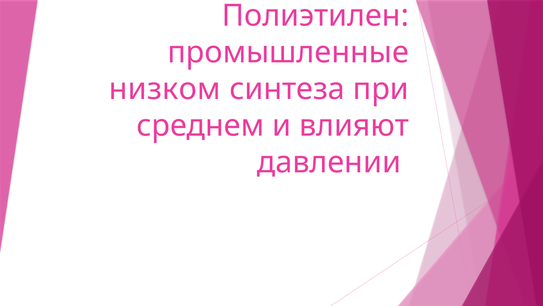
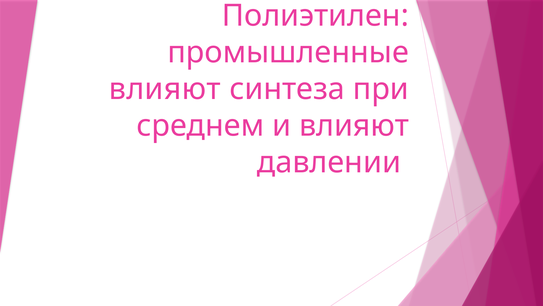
низком at (165, 89): низком -> влияют
